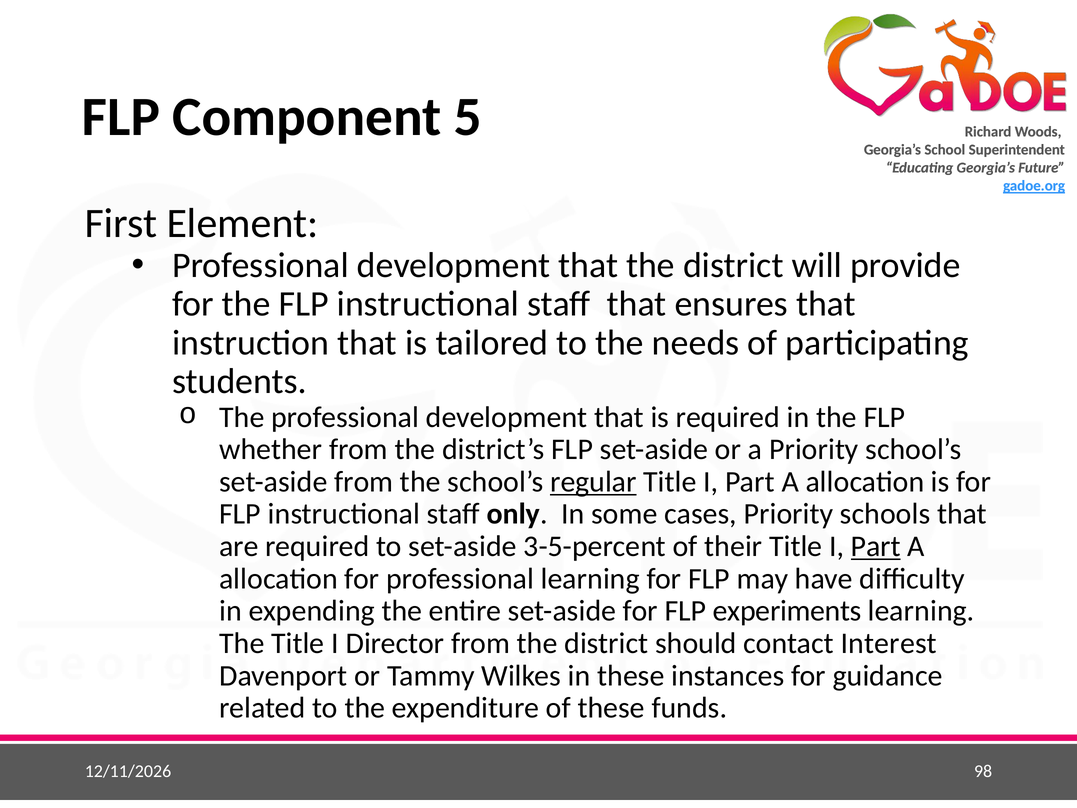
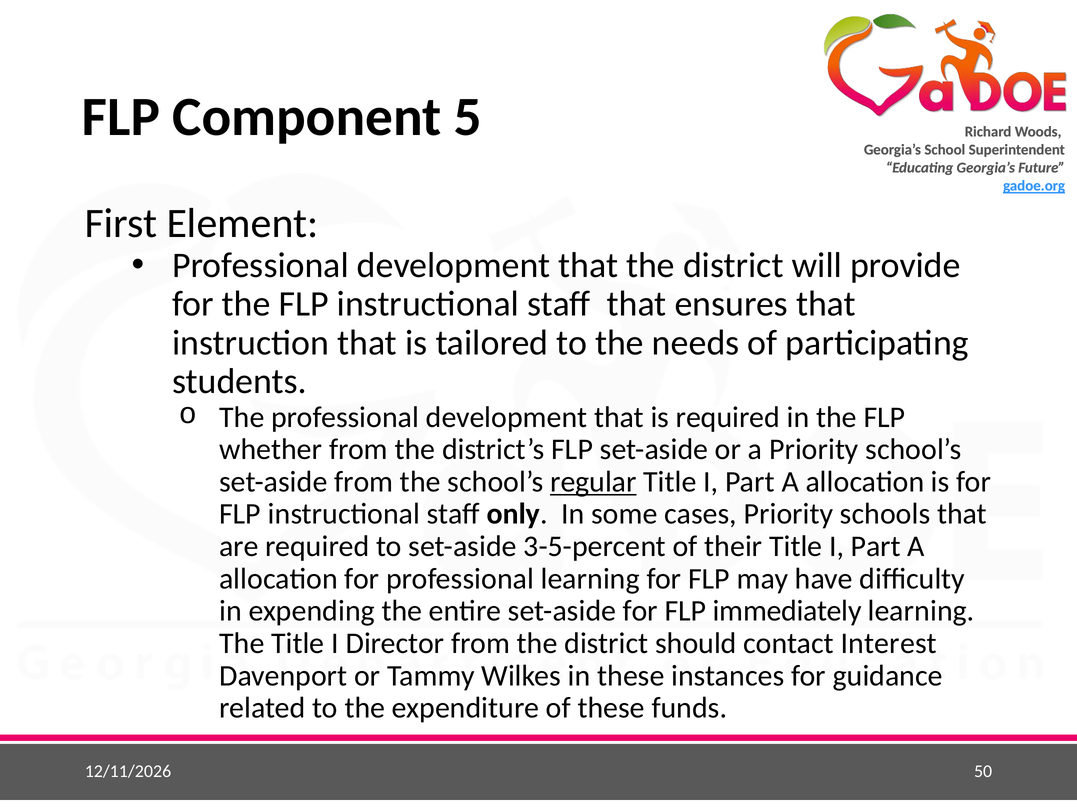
Part at (876, 546) underline: present -> none
experiments: experiments -> immediately
98: 98 -> 50
